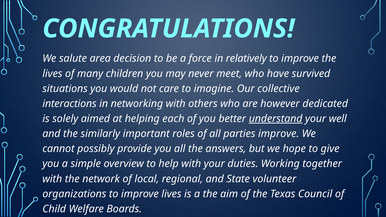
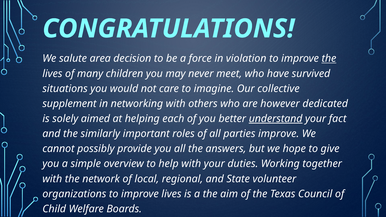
relatively: relatively -> violation
the at (329, 59) underline: none -> present
interactions: interactions -> supplement
well: well -> fact
